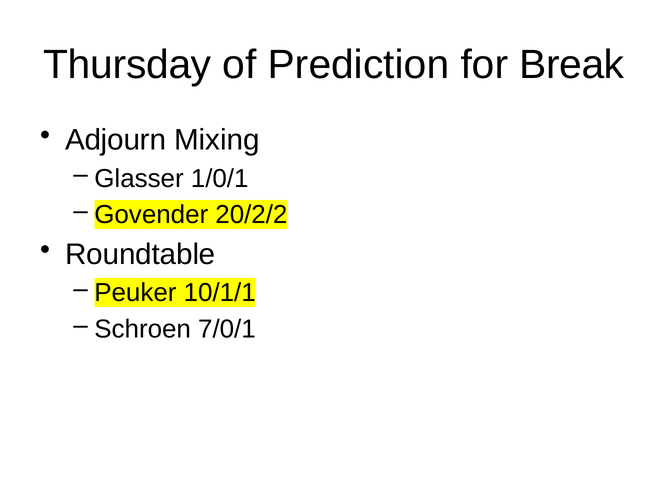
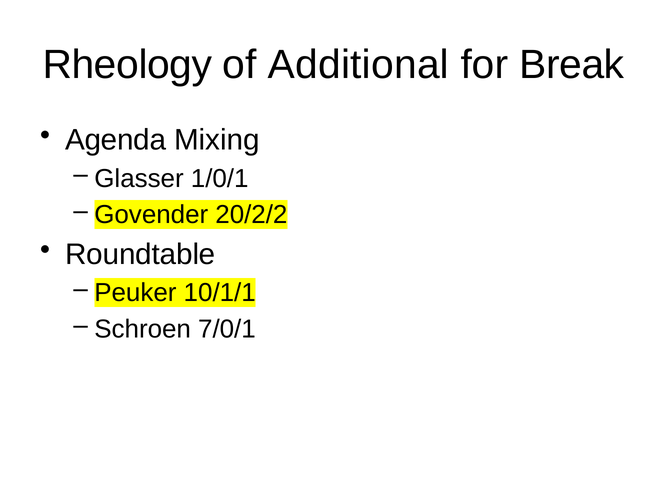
Thursday: Thursday -> Rheology
Prediction: Prediction -> Additional
Adjourn: Adjourn -> Agenda
